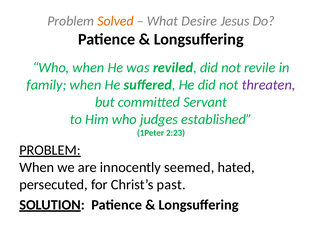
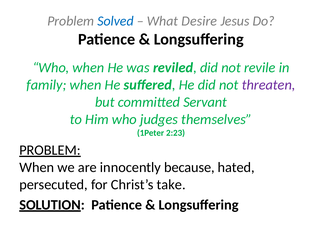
Solved colour: orange -> blue
established: established -> themselves
seemed: seemed -> because
past: past -> take
